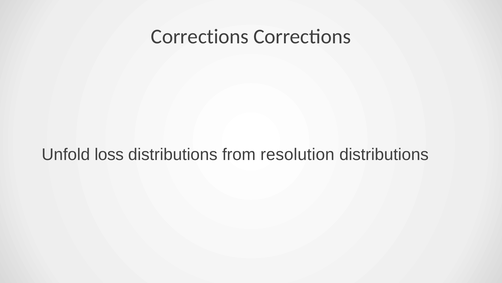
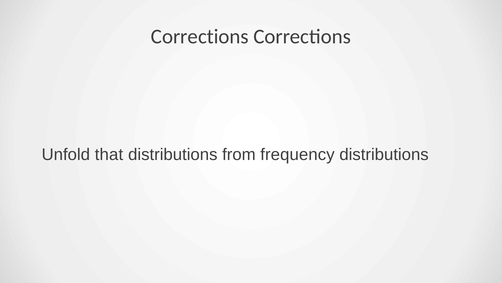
loss: loss -> that
resolution: resolution -> frequency
